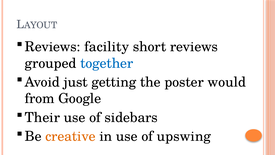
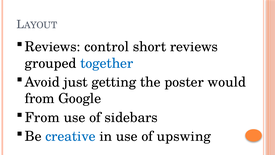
facility: facility -> control
Their at (42, 117): Their -> From
creative colour: orange -> blue
